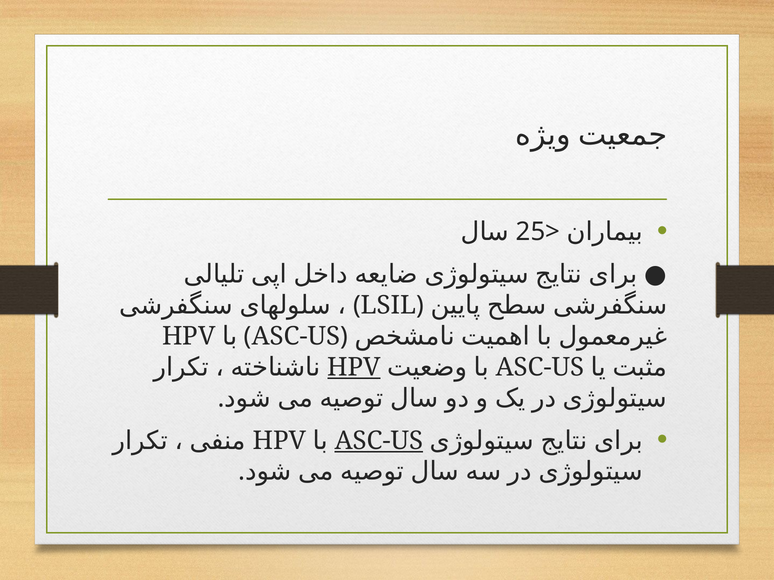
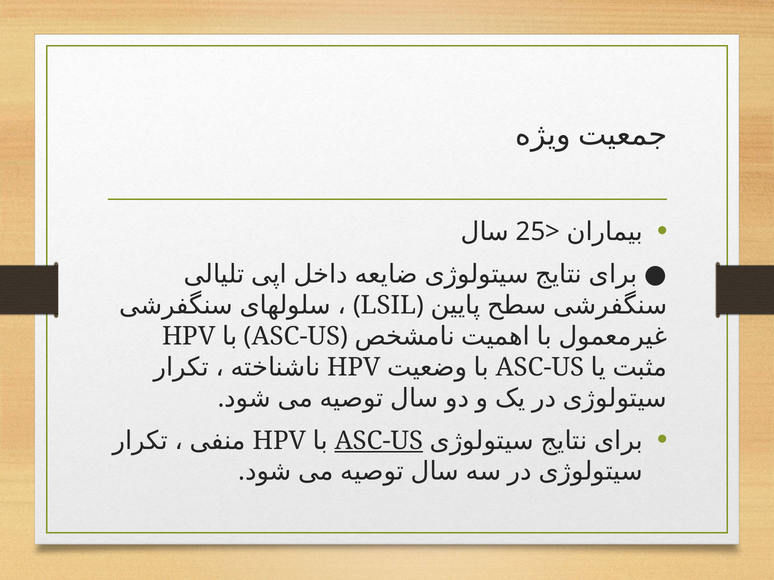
HPV at (354, 367) underline: present -> none
